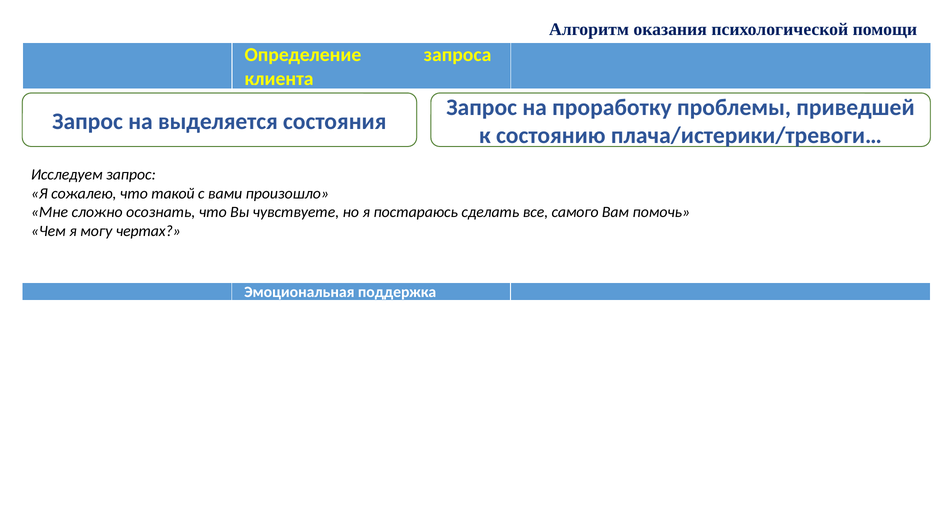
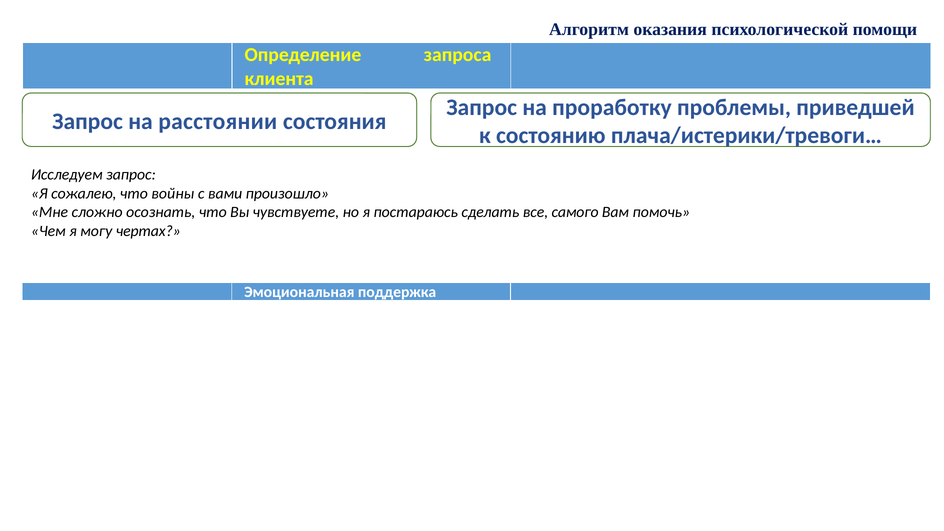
выделяется: выделяется -> расстоянии
такой: такой -> войны
